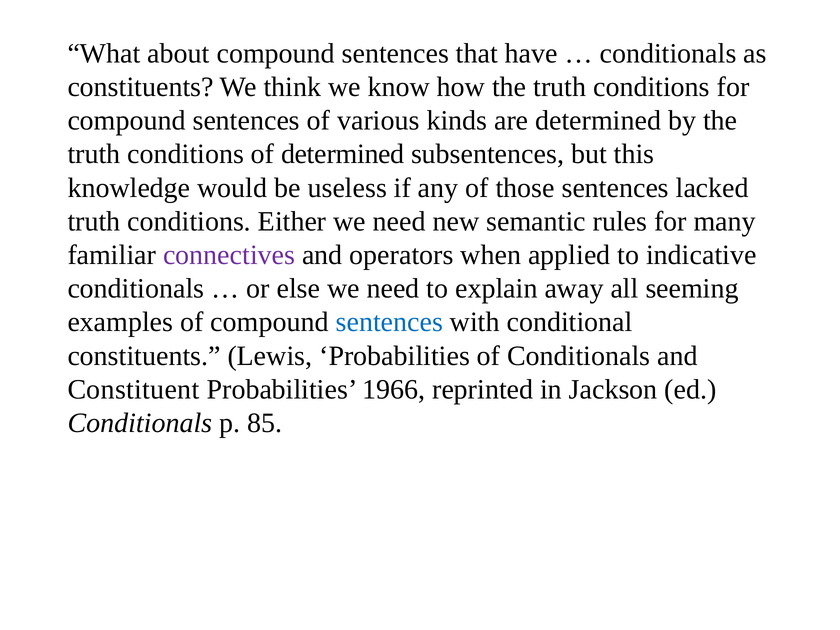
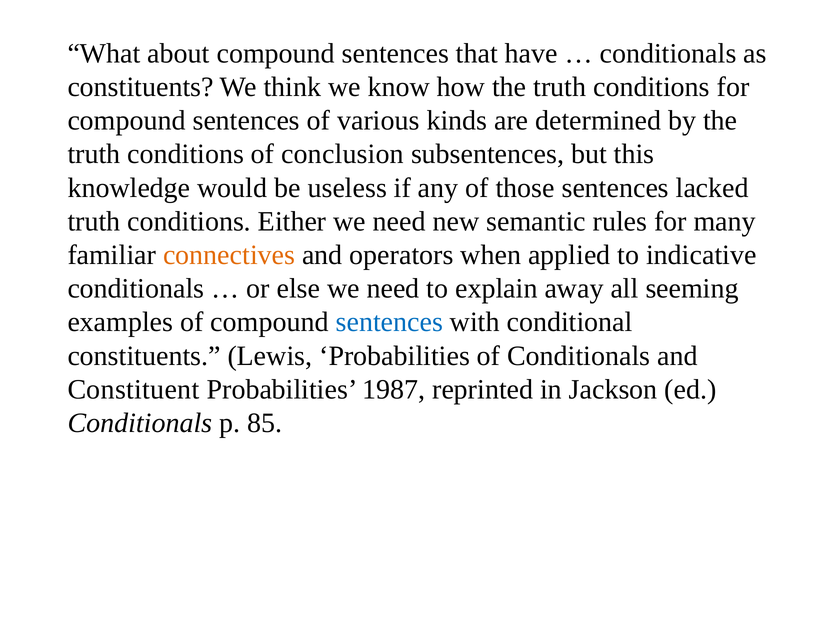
of determined: determined -> conclusion
connectives colour: purple -> orange
1966: 1966 -> 1987
